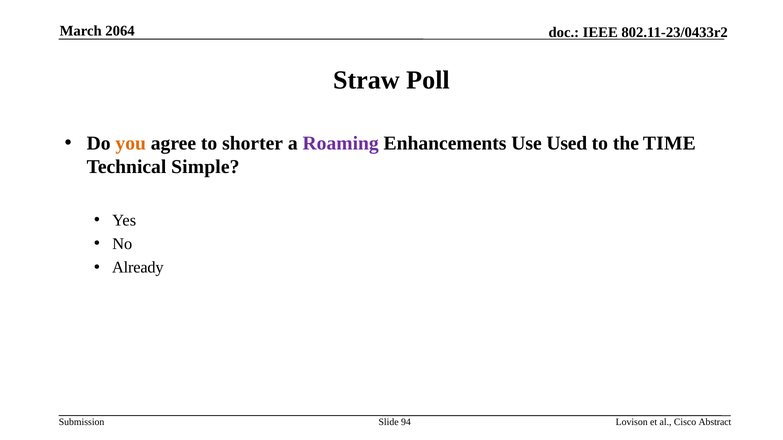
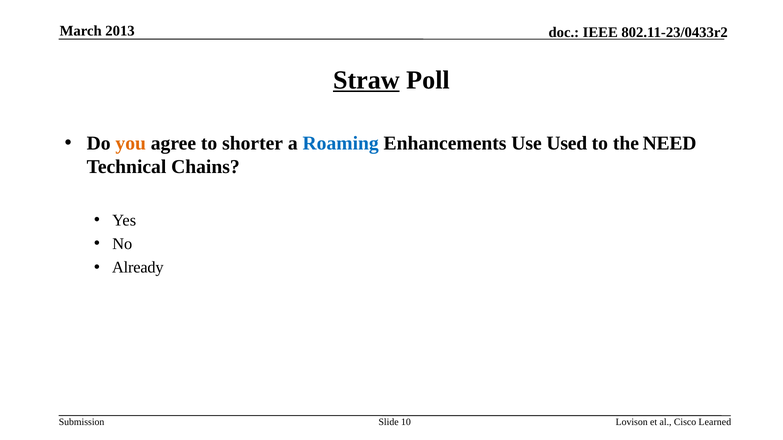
2064: 2064 -> 2013
Straw underline: none -> present
Roaming colour: purple -> blue
TIME: TIME -> NEED
Simple: Simple -> Chains
94: 94 -> 10
Abstract: Abstract -> Learned
